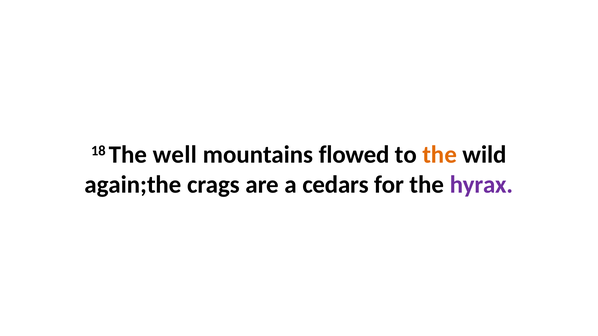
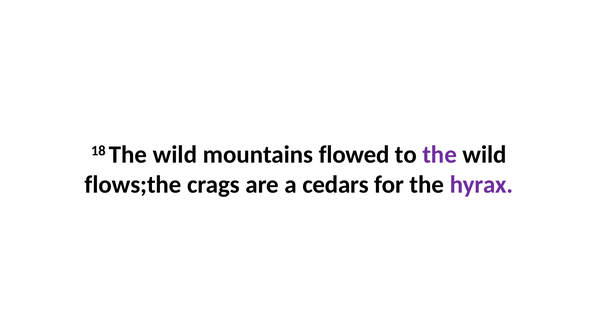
18 The well: well -> wild
the at (440, 155) colour: orange -> purple
again;the: again;the -> flows;the
